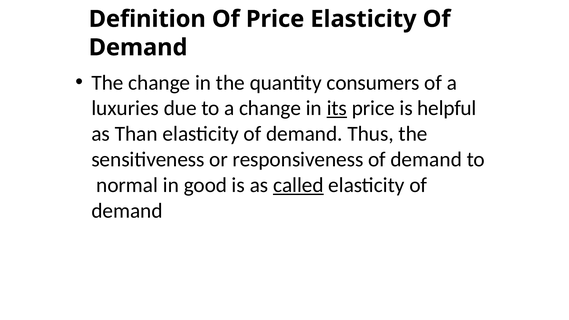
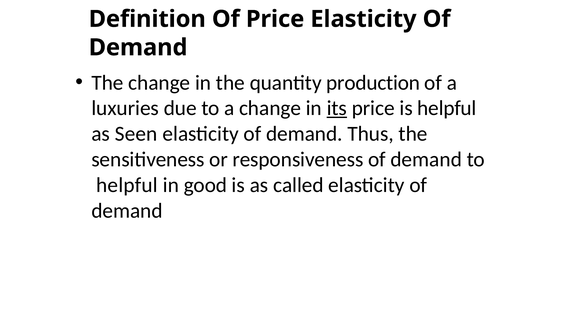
consumers: consumers -> production
Than: Than -> Seen
normal at (127, 185): normal -> helpful
called underline: present -> none
